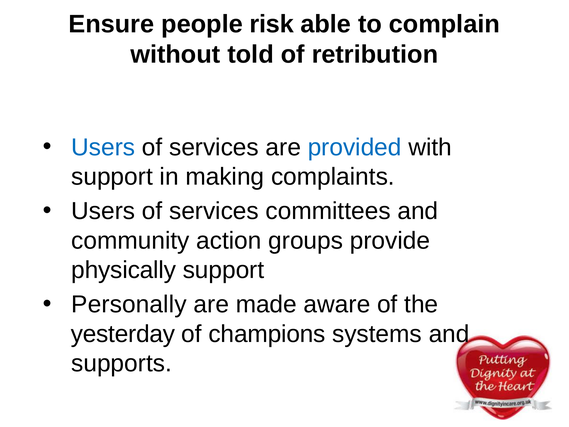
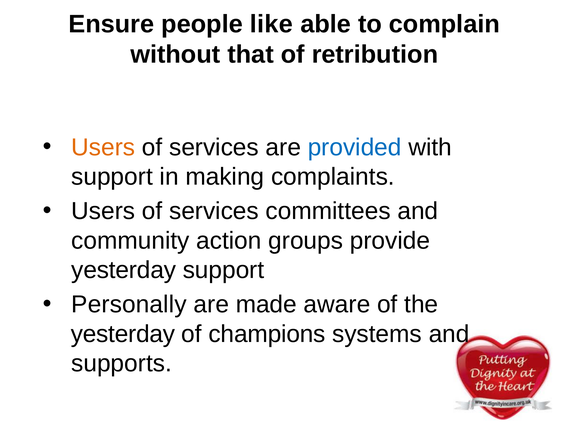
risk: risk -> like
told: told -> that
Users at (103, 147) colour: blue -> orange
physically at (124, 270): physically -> yesterday
